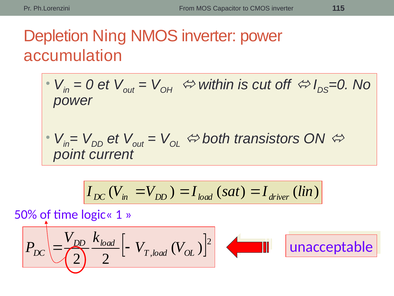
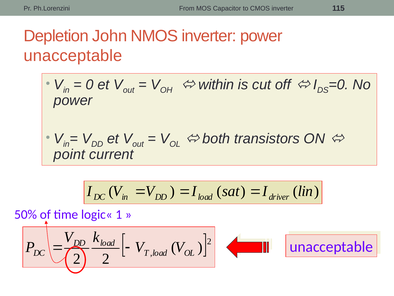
Ning: Ning -> John
accumulation at (73, 56): accumulation -> unacceptable
